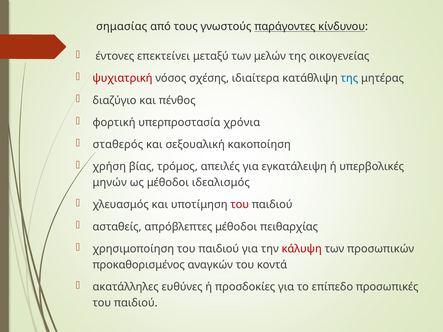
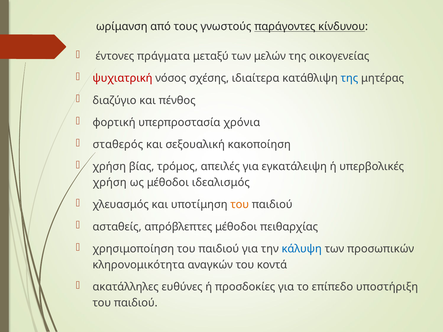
σημασίας: σημασίας -> ωρίμανση
επεκτείνει: επεκτείνει -> πράγματα
μηνών at (110, 183): μηνών -> χρήση
του at (240, 205) colour: red -> orange
κάλυψη colour: red -> blue
προκαθορισμένος: προκαθορισμένος -> κληρονομικότητα
προσωπικές: προσωπικές -> υποστήριξη
